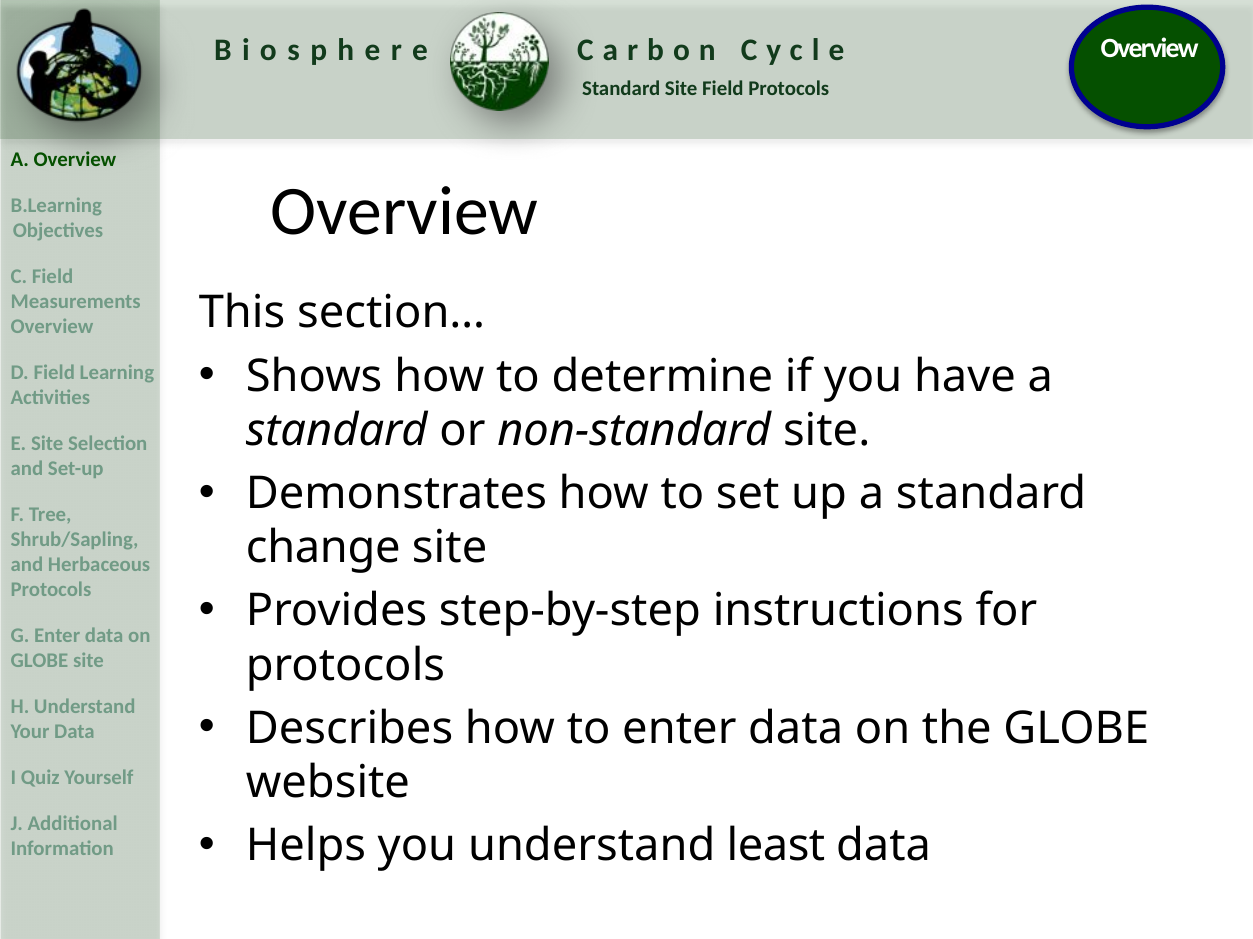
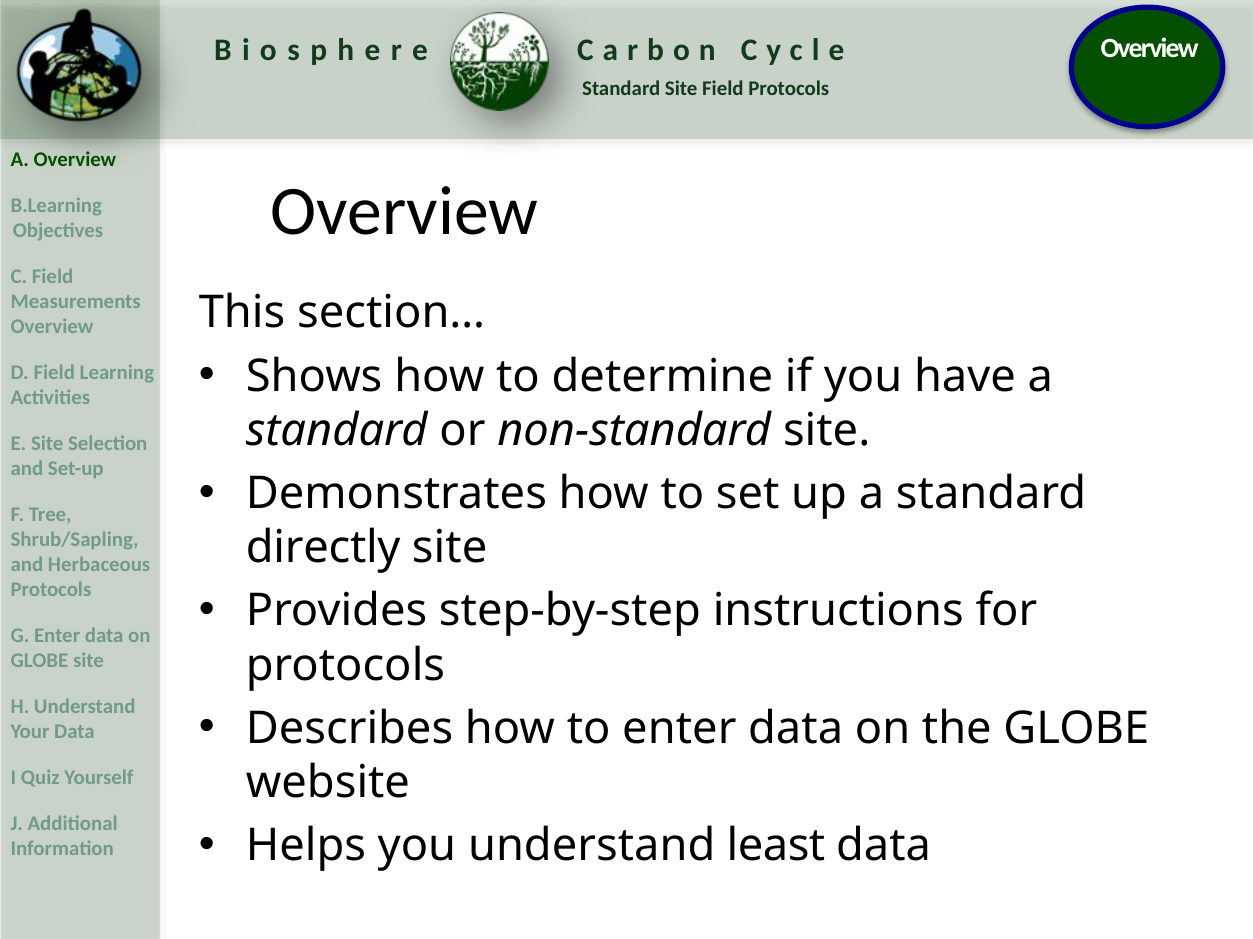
change: change -> directly
